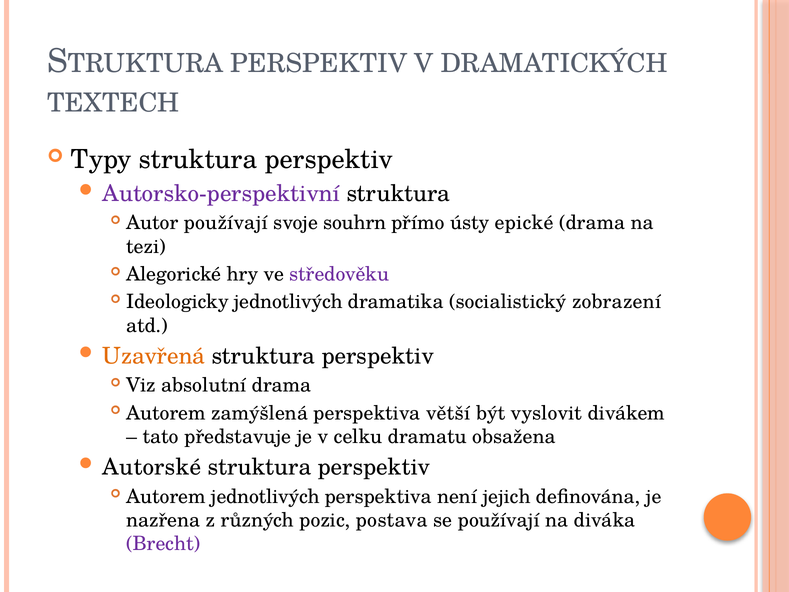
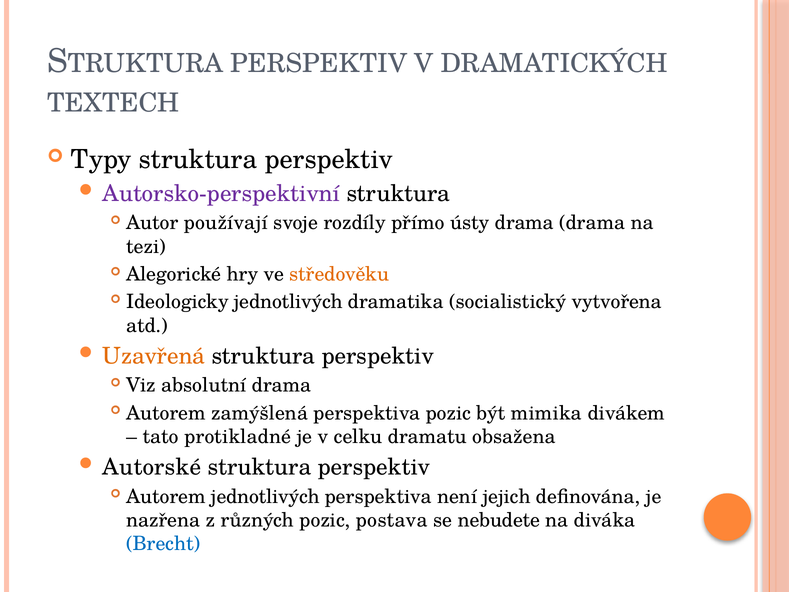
souhrn: souhrn -> rozdíly
ústy epické: epické -> drama
středověku colour: purple -> orange
zobrazení: zobrazení -> vytvořena
perspektiva větší: větší -> pozic
vyslovit: vyslovit -> mimika
představuje: představuje -> protikladné
se používají: používají -> nebudete
Brecht colour: purple -> blue
